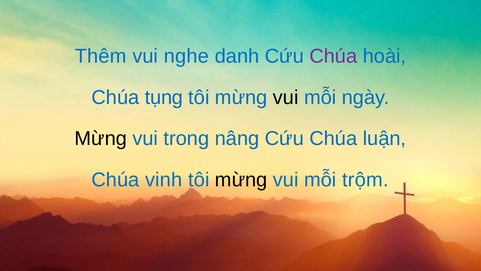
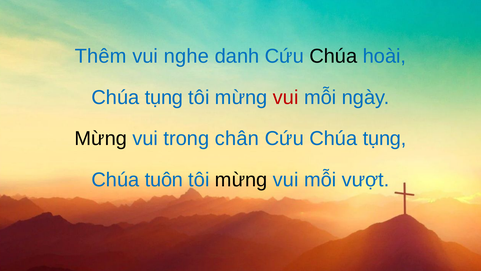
Chúa at (333, 56) colour: purple -> black
vui at (286, 97) colour: black -> red
nâng: nâng -> chân
Cứu Chúa luận: luận -> tụng
vinh: vinh -> tuôn
trộm: trộm -> vượt
